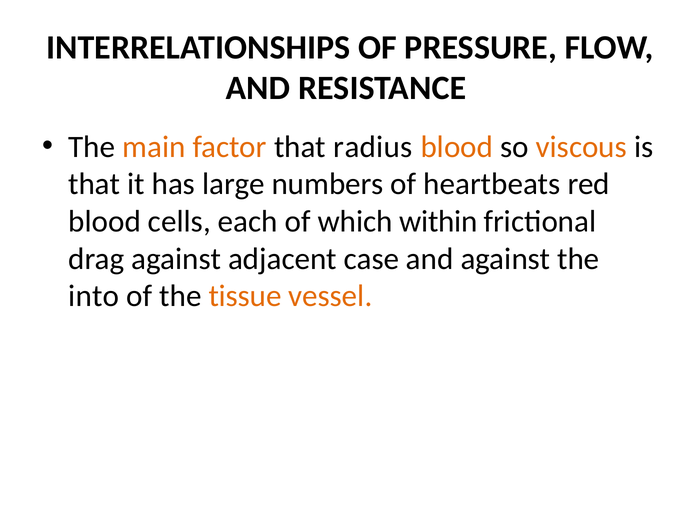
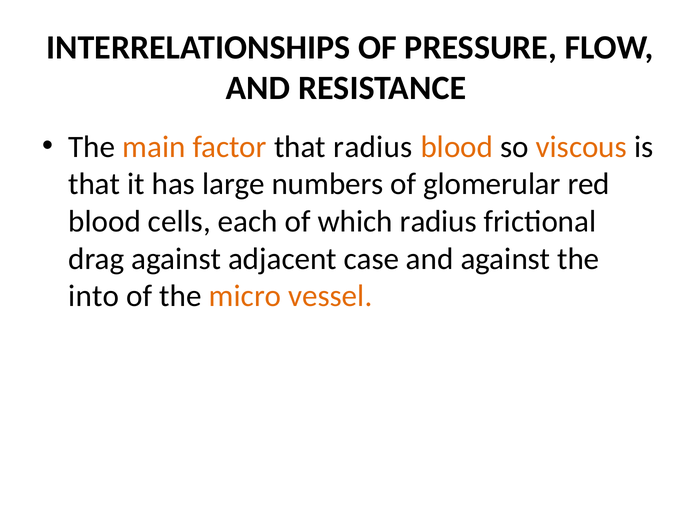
heartbeats: heartbeats -> glomerular
which within: within -> radius
tissue: tissue -> micro
